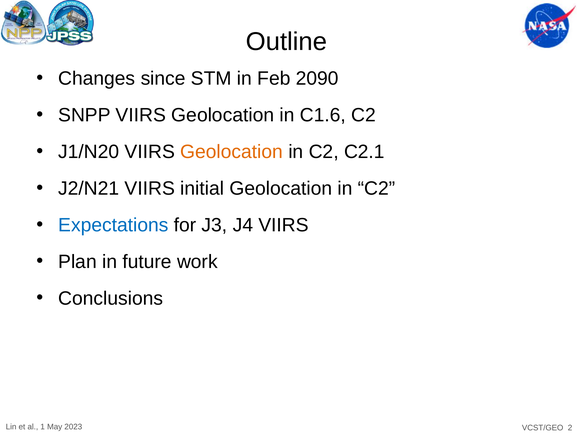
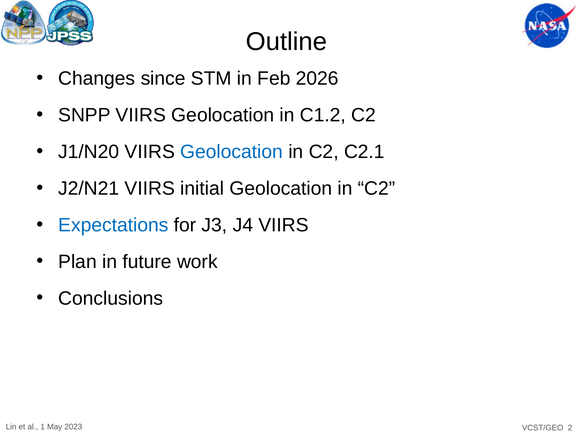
2090: 2090 -> 2026
C1.6: C1.6 -> C1.2
Geolocation at (232, 152) colour: orange -> blue
